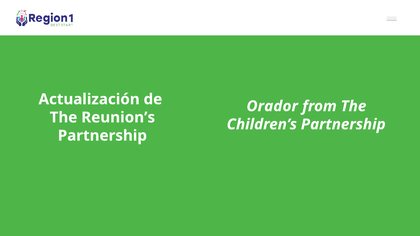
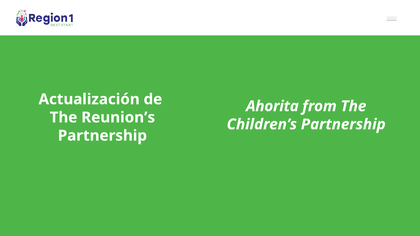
Orador: Orador -> Ahorita
